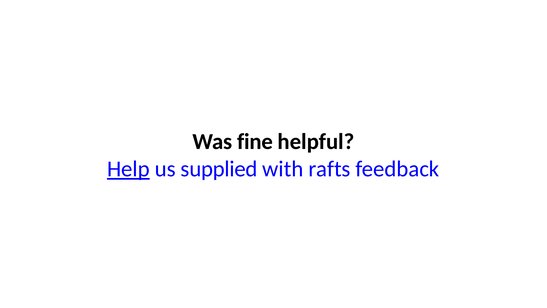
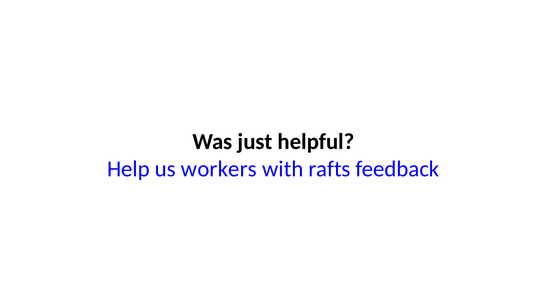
fine: fine -> just
Help underline: present -> none
supplied: supplied -> workers
